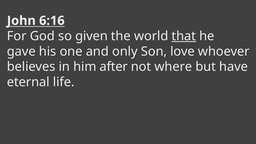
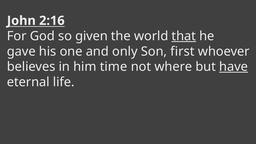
6:16: 6:16 -> 2:16
love: love -> first
after: after -> time
have underline: none -> present
